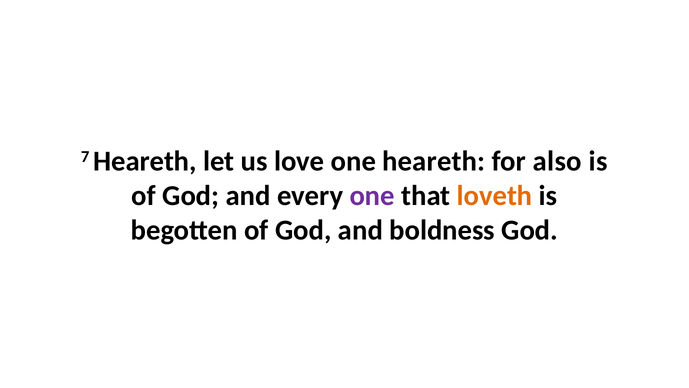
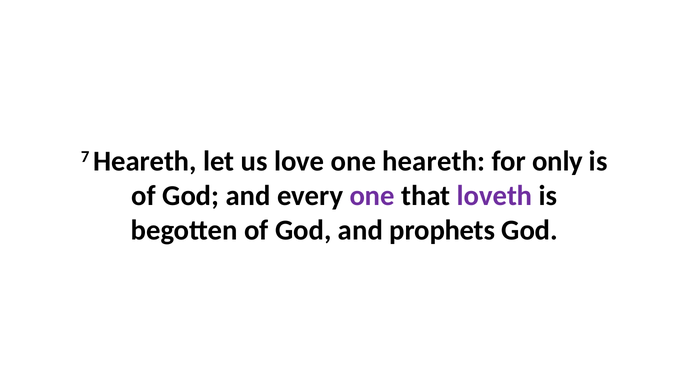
also: also -> only
loveth colour: orange -> purple
boldness: boldness -> prophets
